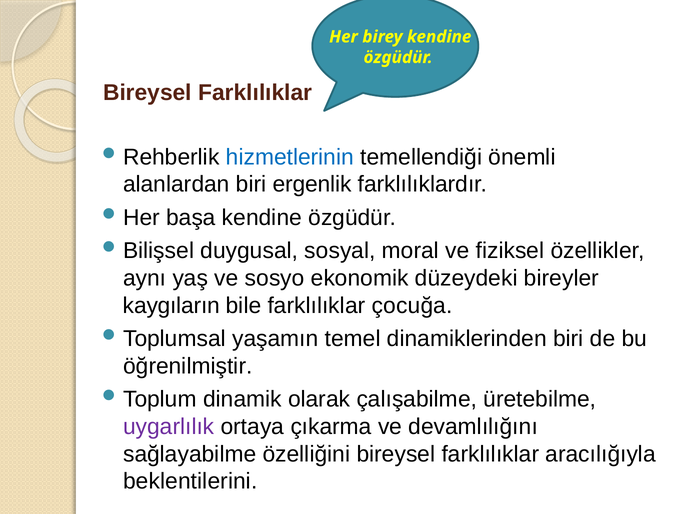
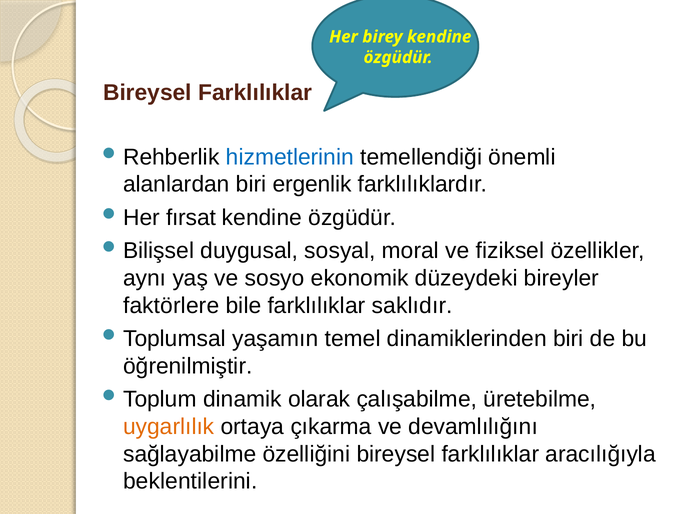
başa: başa -> fırsat
kaygıların: kaygıların -> faktörlere
çocuğa: çocuğa -> saklıdır
uygarlılık colour: purple -> orange
